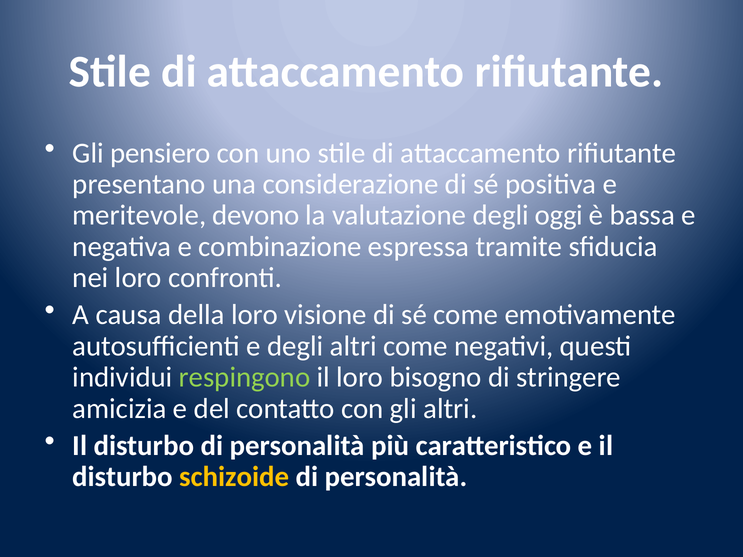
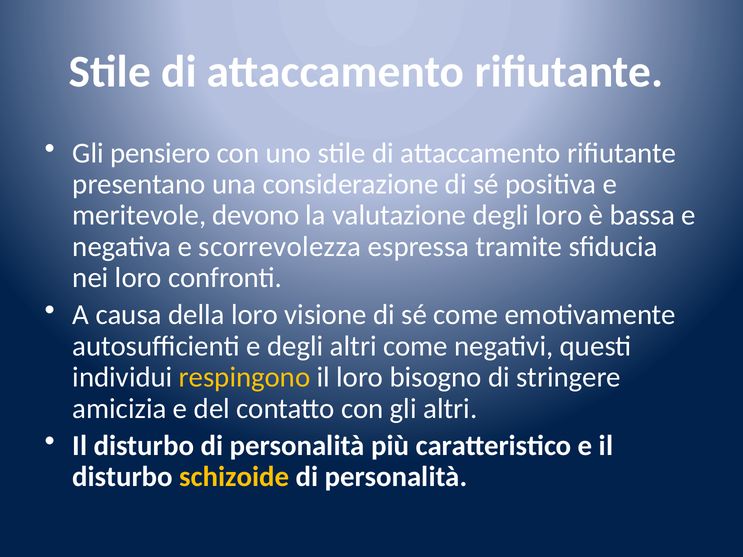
degli oggi: oggi -> loro
combinazione: combinazione -> scorrevolezza
respingono colour: light green -> yellow
